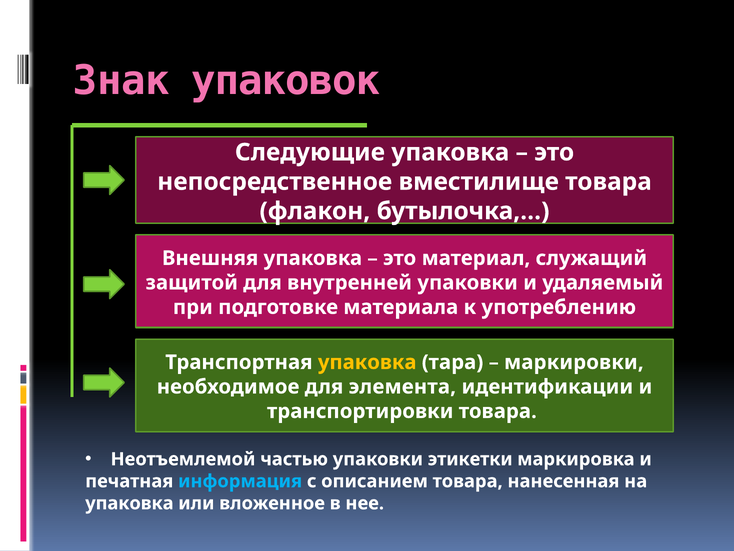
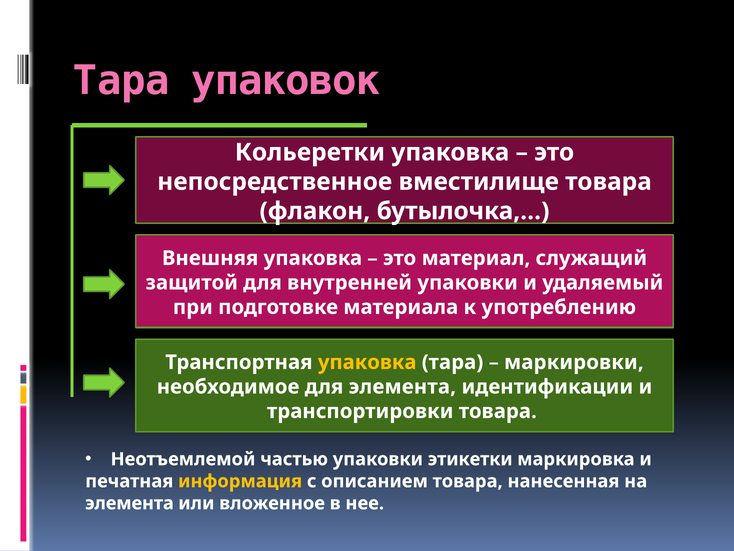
Знак at (121, 81): Знак -> Тара
Следующие: Следующие -> Кольеретки
информация colour: light blue -> yellow
упаковка at (129, 503): упаковка -> элемента
